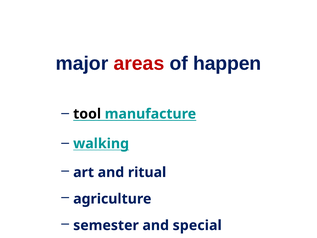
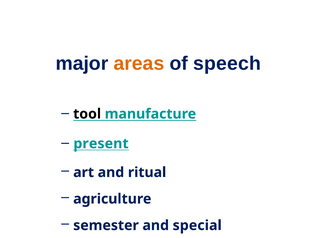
areas colour: red -> orange
happen: happen -> speech
walking: walking -> present
